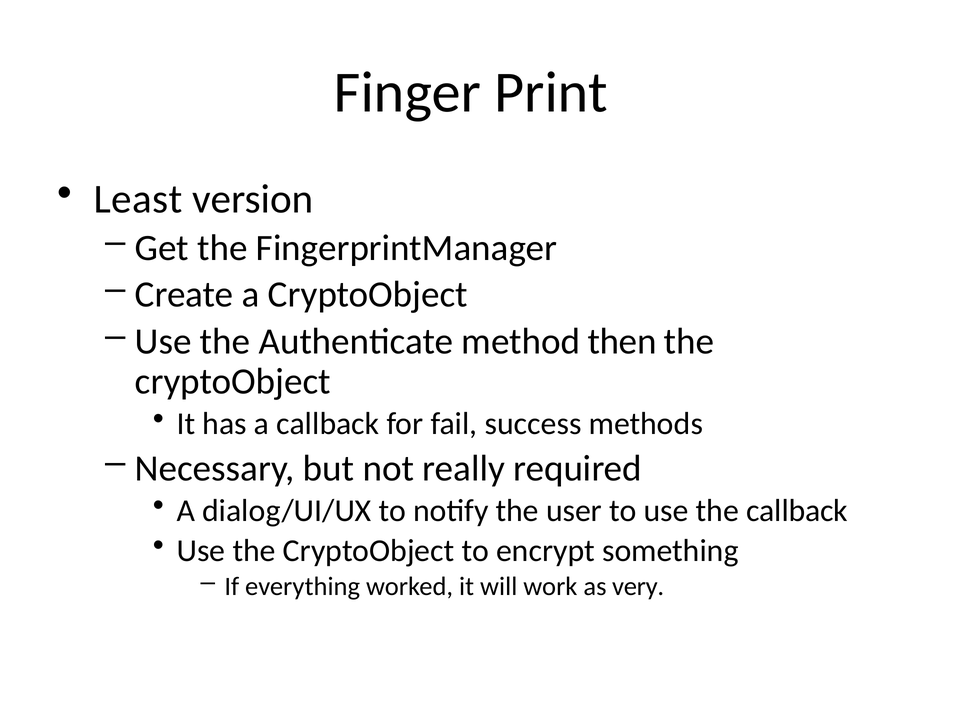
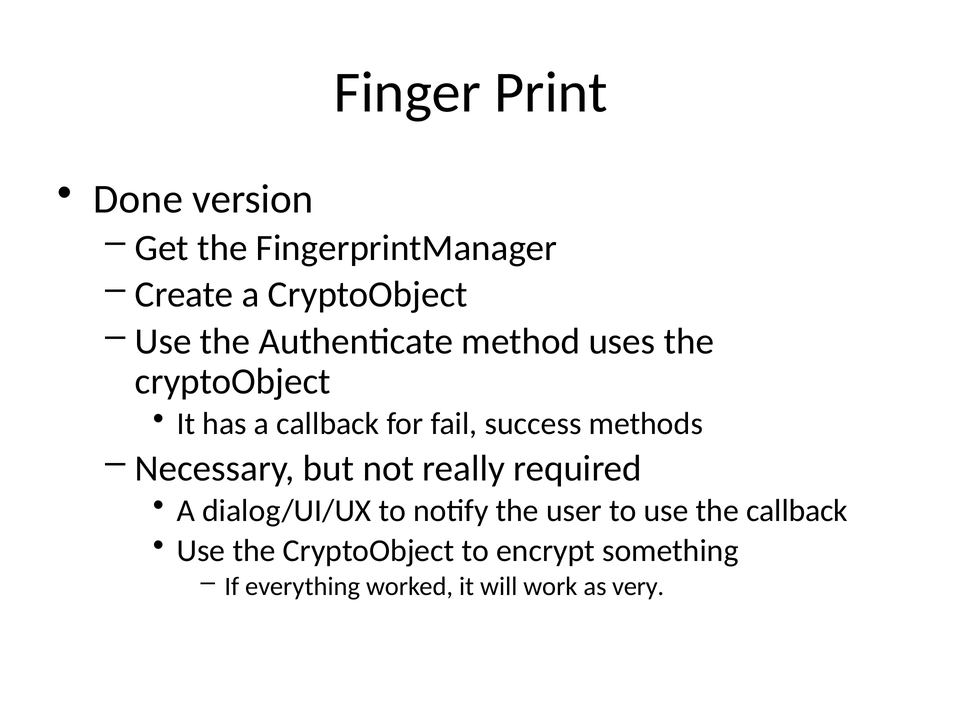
Least: Least -> Done
then: then -> uses
